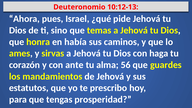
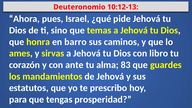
había: había -> barro
haga: haga -> libro
56: 56 -> 83
